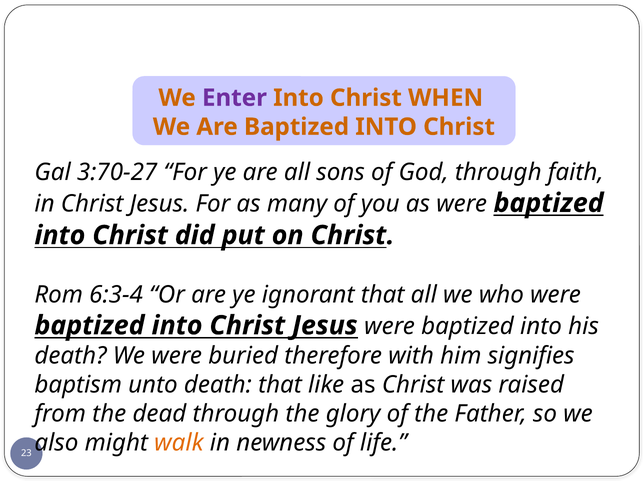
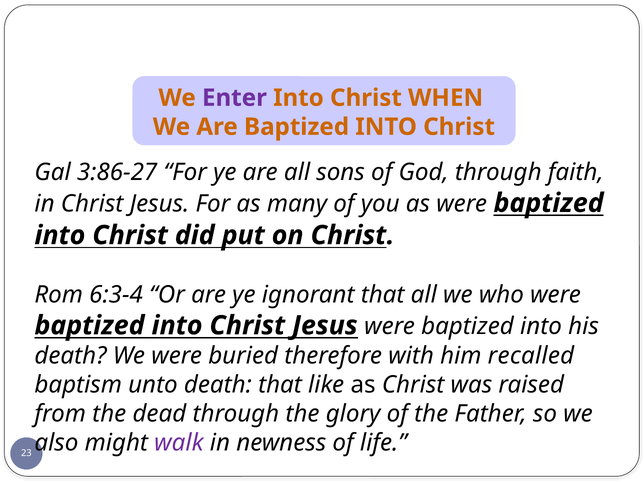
3:70-27: 3:70-27 -> 3:86-27
signifies: signifies -> recalled
walk colour: orange -> purple
